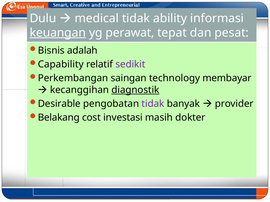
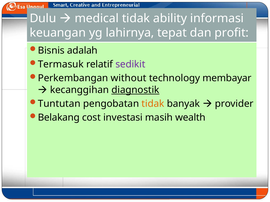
keuangan underline: present -> none
perawat: perawat -> lahirnya
pesat: pesat -> profit
Capability: Capability -> Termasuk
saingan: saingan -> without
Desirable: Desirable -> Tuntutan
tidak at (153, 104) colour: purple -> orange
dokter: dokter -> wealth
